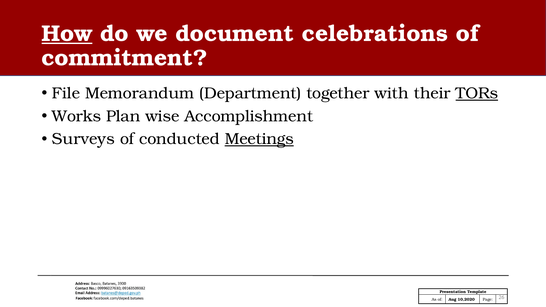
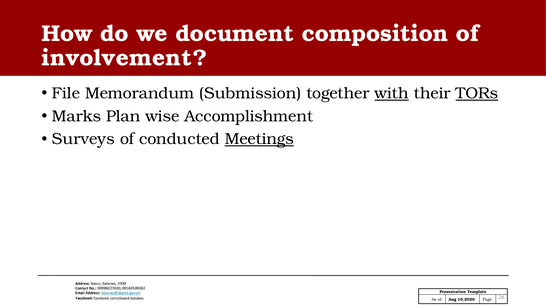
How underline: present -> none
celebrations: celebrations -> composition
commitment: commitment -> involvement
Department: Department -> Submission
with underline: none -> present
Works: Works -> Marks
